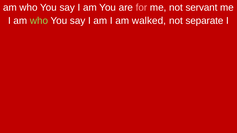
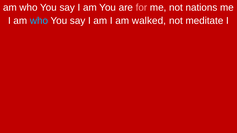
servant: servant -> nations
who at (39, 21) colour: light green -> light blue
separate: separate -> meditate
